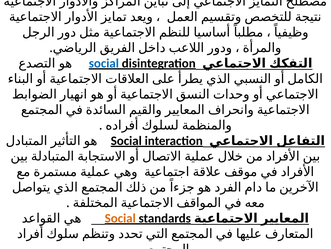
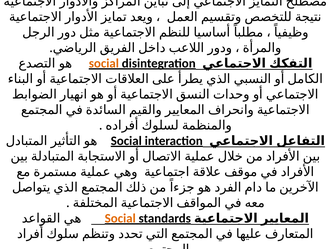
social at (104, 63) colour: blue -> orange
